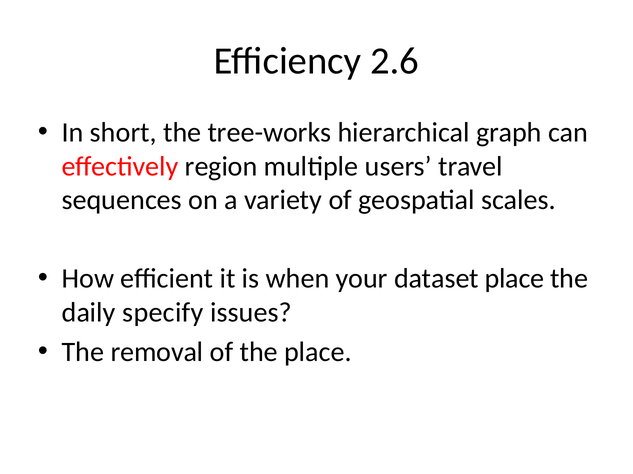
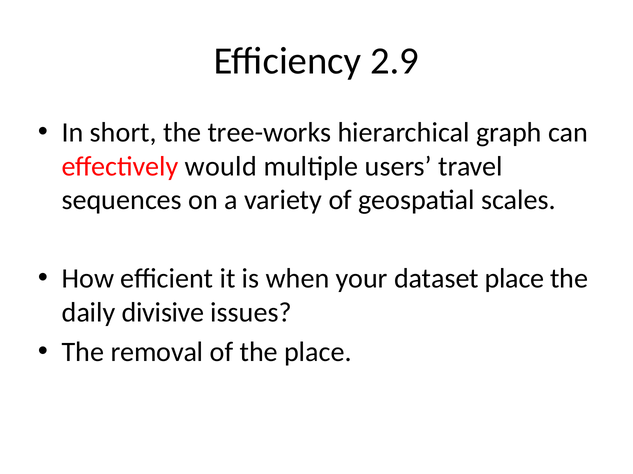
2.6: 2.6 -> 2.9
region: region -> would
specify: specify -> divisive
